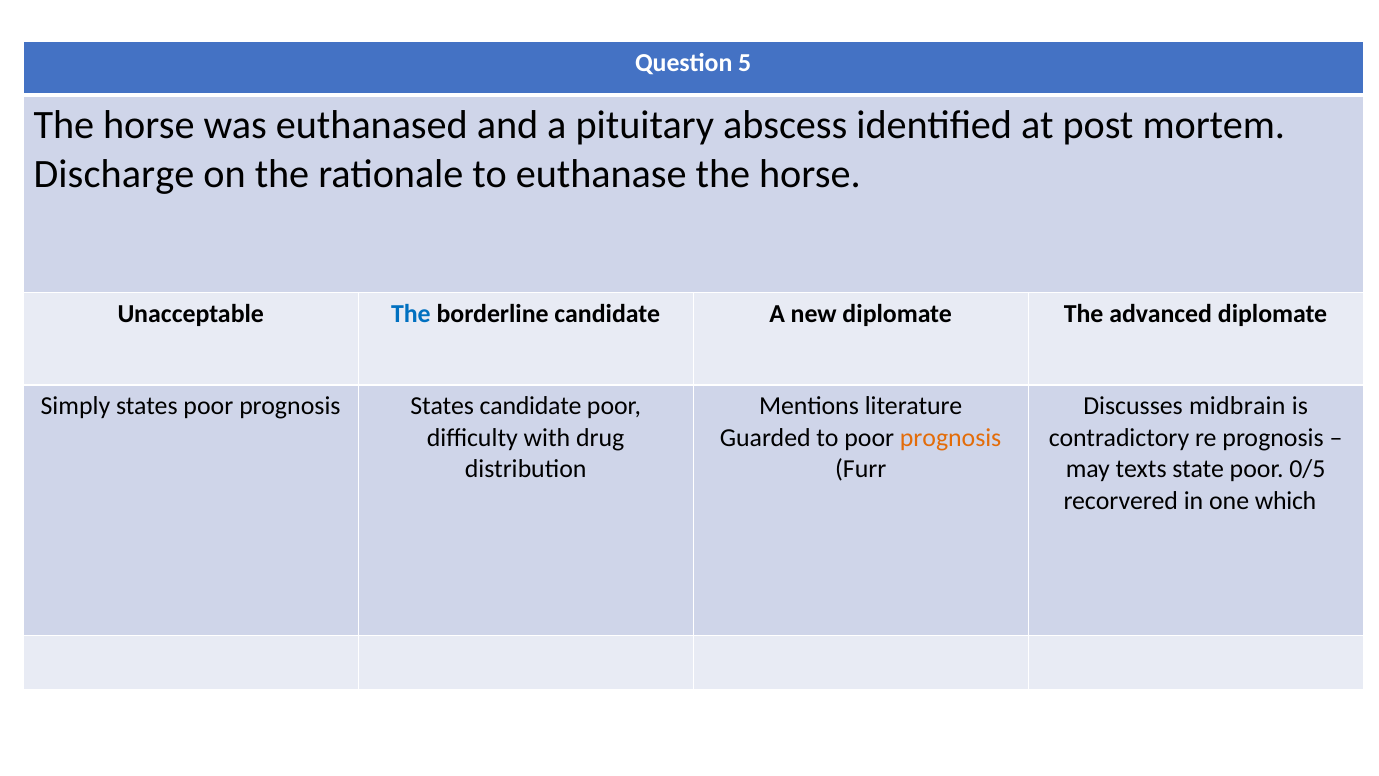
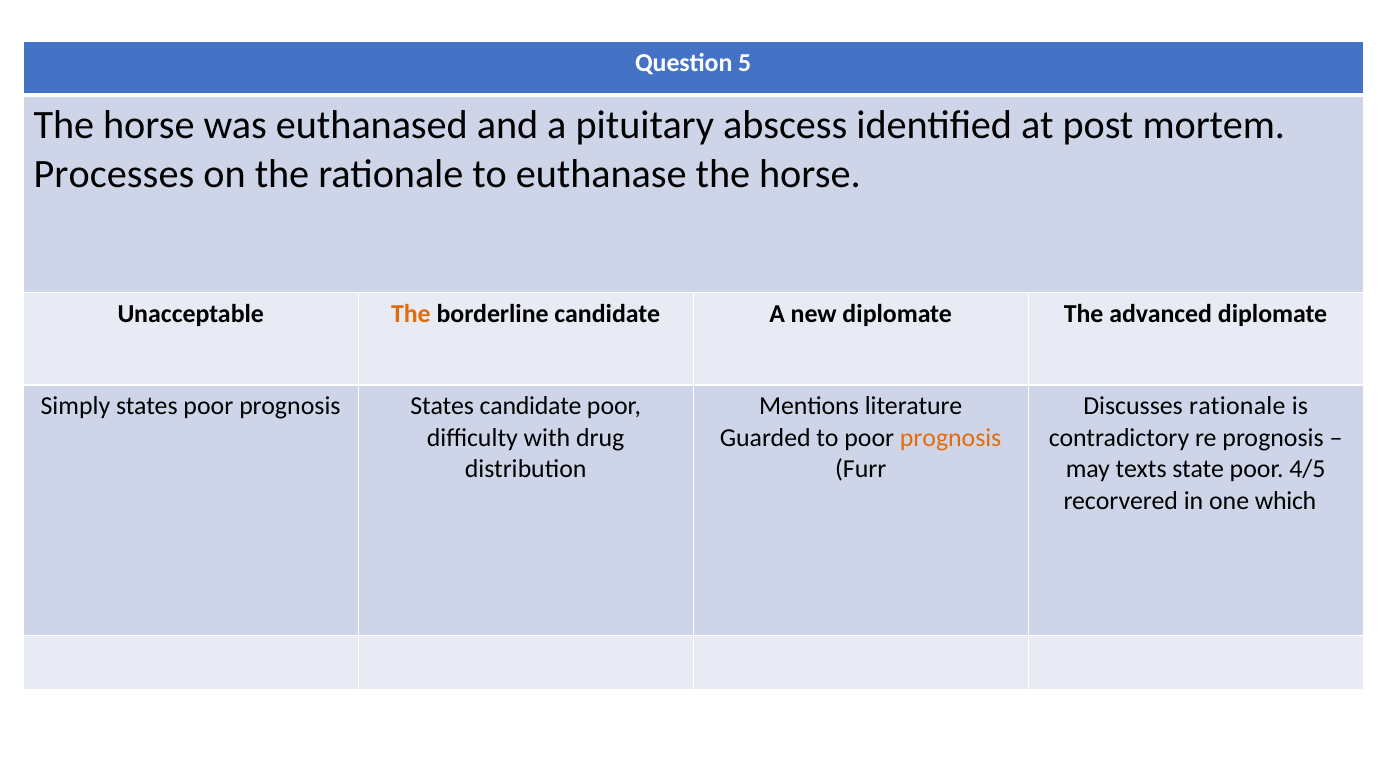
Discharge: Discharge -> Processes
The at (411, 314) colour: blue -> orange
Discusses midbrain: midbrain -> rationale
0/5: 0/5 -> 4/5
